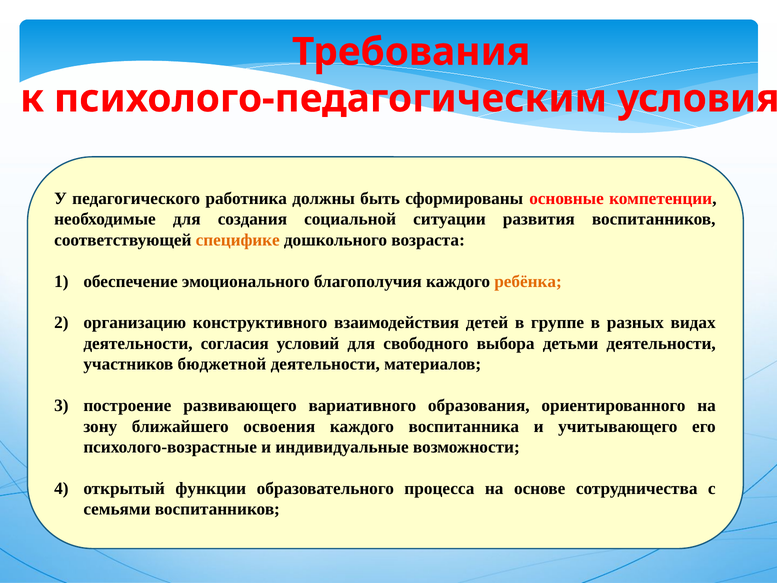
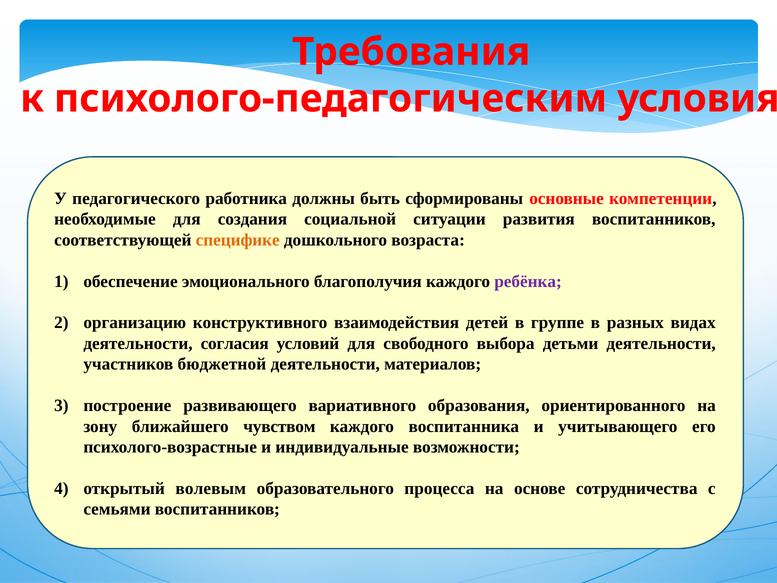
ребёнка colour: orange -> purple
освоения: освоения -> чувством
функции: функции -> волевым
